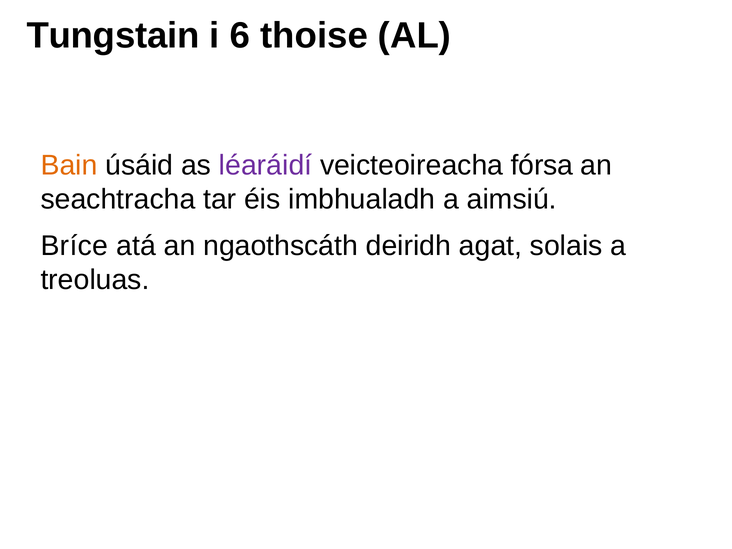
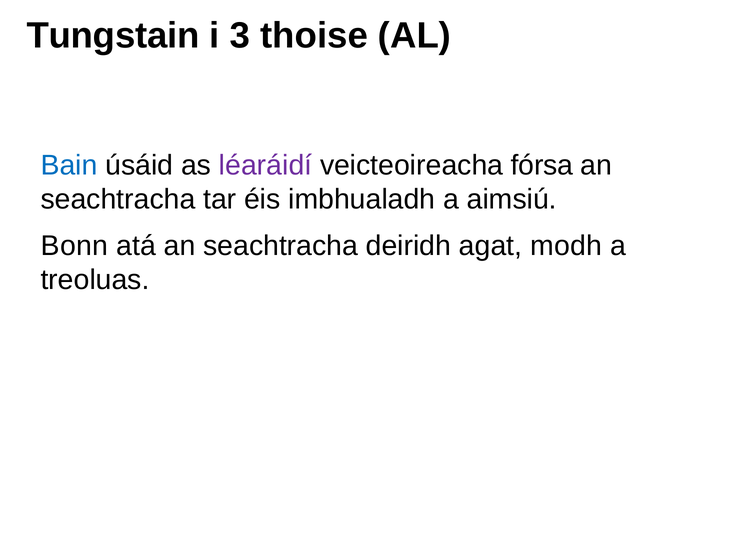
6: 6 -> 3
Bain colour: orange -> blue
Bríce: Bríce -> Bonn
atá an ngaothscáth: ngaothscáth -> seachtracha
solais: solais -> modh
